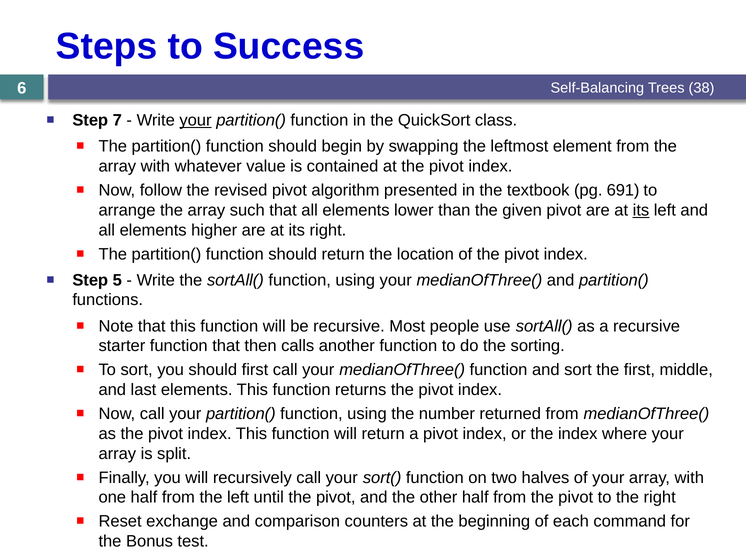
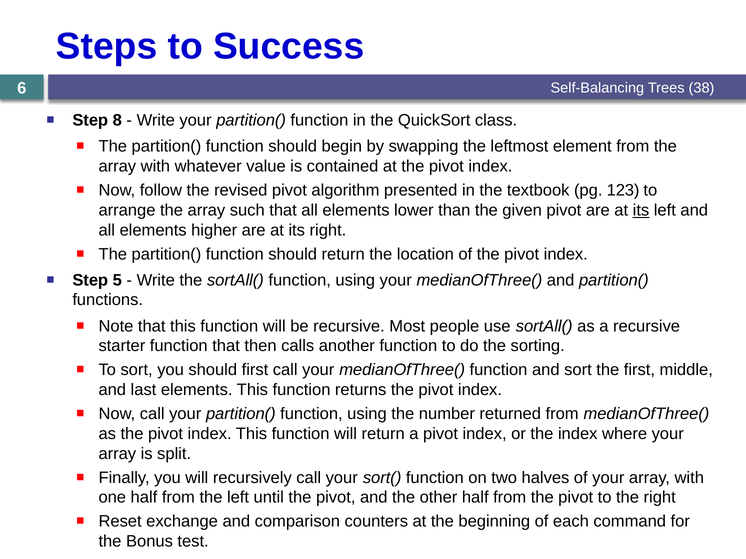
7: 7 -> 8
your at (195, 121) underline: present -> none
691: 691 -> 123
